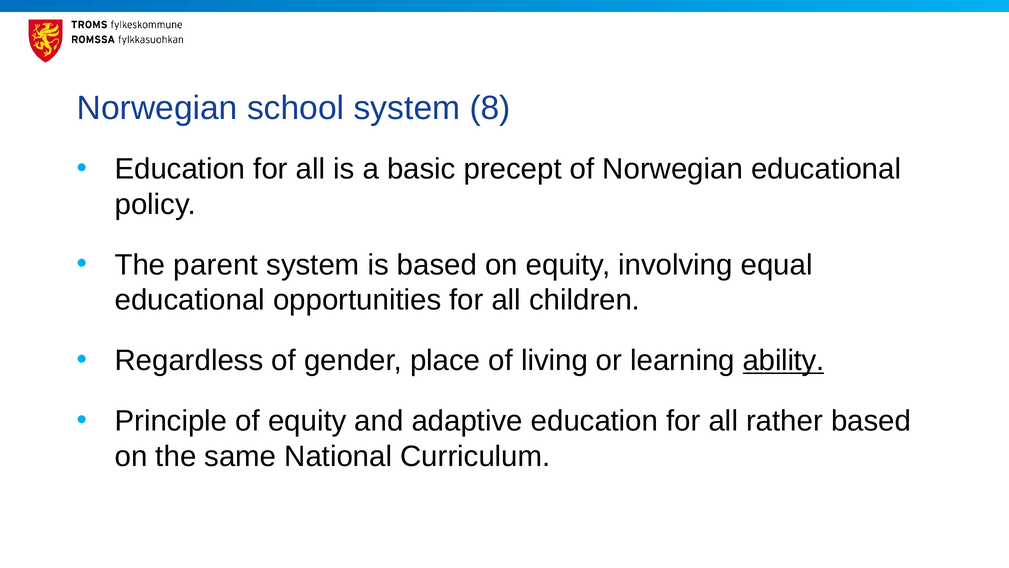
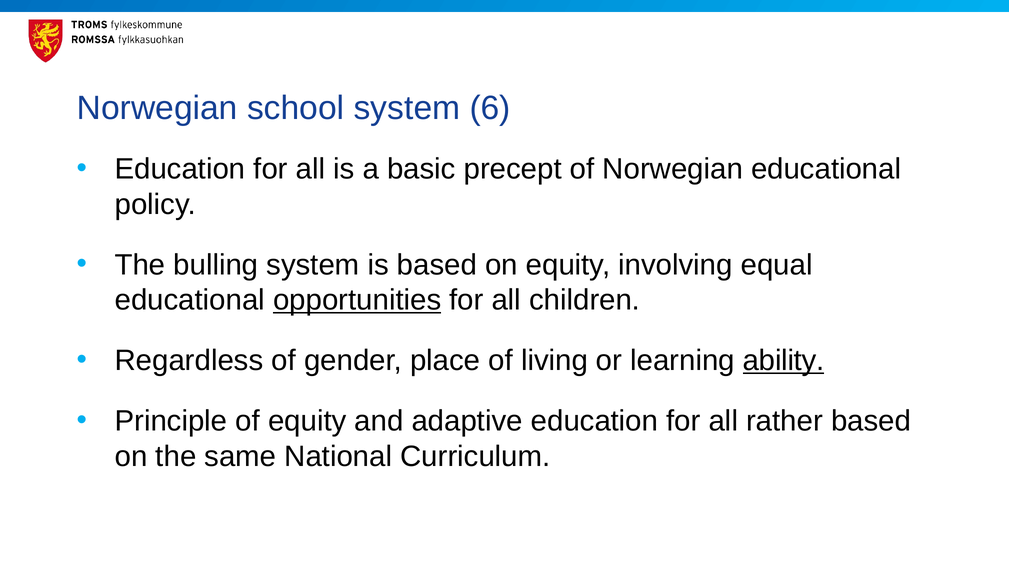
8: 8 -> 6
parent: parent -> bulling
opportunities underline: none -> present
